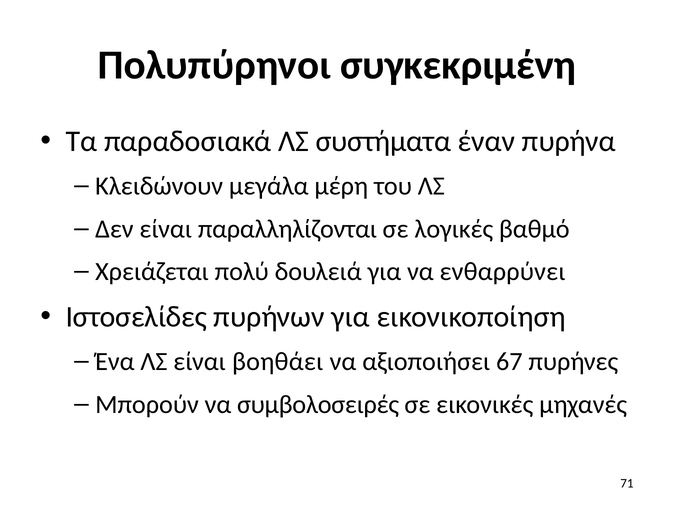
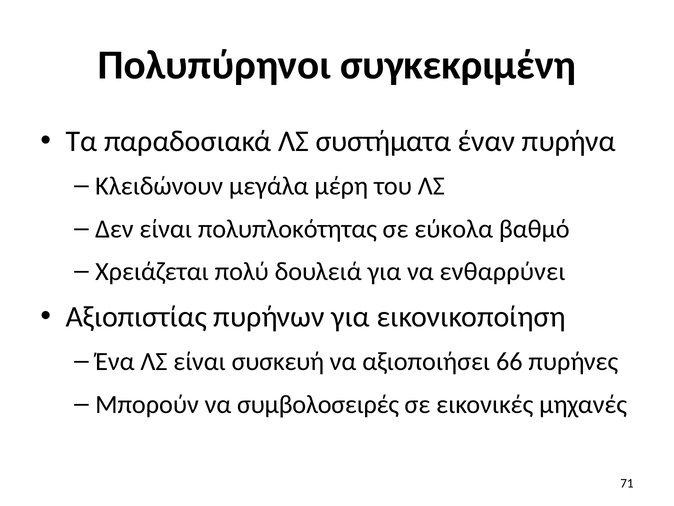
παραλληλίζονται: παραλληλίζονται -> πολυπλοκότητας
λογικές: λογικές -> εύκολα
Ιστοσελίδες: Ιστοσελίδες -> Αξιοπιστίας
βοηθάει: βοηθάει -> συσκευή
67: 67 -> 66
